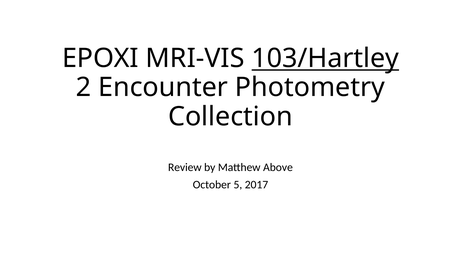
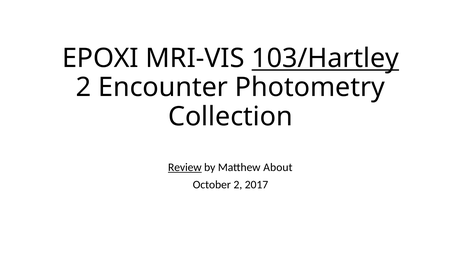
Review underline: none -> present
Above: Above -> About
October 5: 5 -> 2
